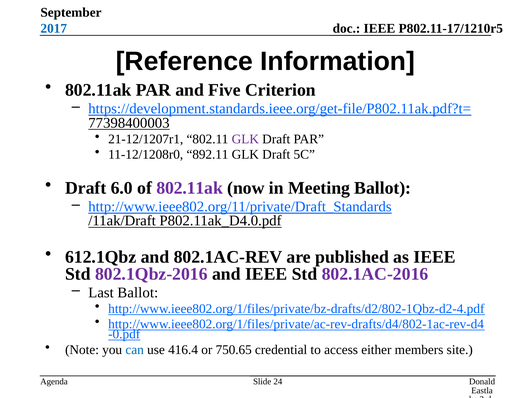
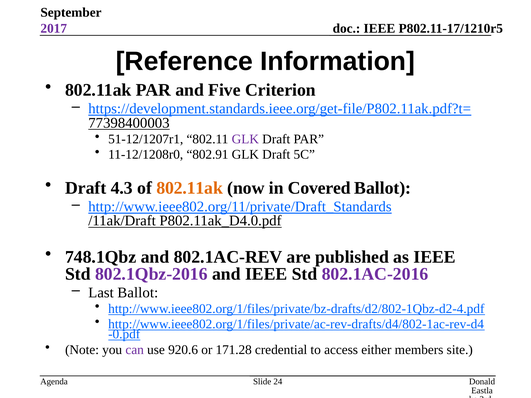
2017 colour: blue -> purple
21-12/1207r1: 21-12/1207r1 -> 51-12/1207r1
892.11: 892.11 -> 802.91
6.0: 6.0 -> 4.3
802.11ak at (190, 188) colour: purple -> orange
Meeting: Meeting -> Covered
612.1Qbz: 612.1Qbz -> 748.1Qbz
can colour: blue -> purple
416.4: 416.4 -> 920.6
750.65: 750.65 -> 171.28
